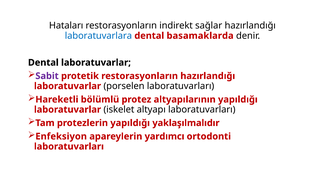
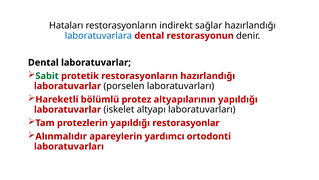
basamaklarda: basamaklarda -> restorasyonun
Sabit colour: purple -> green
yaklaşılmalıdır: yaklaşılmalıdır -> restorasyonlar
Enfeksiyon: Enfeksiyon -> Alınmalıdır
